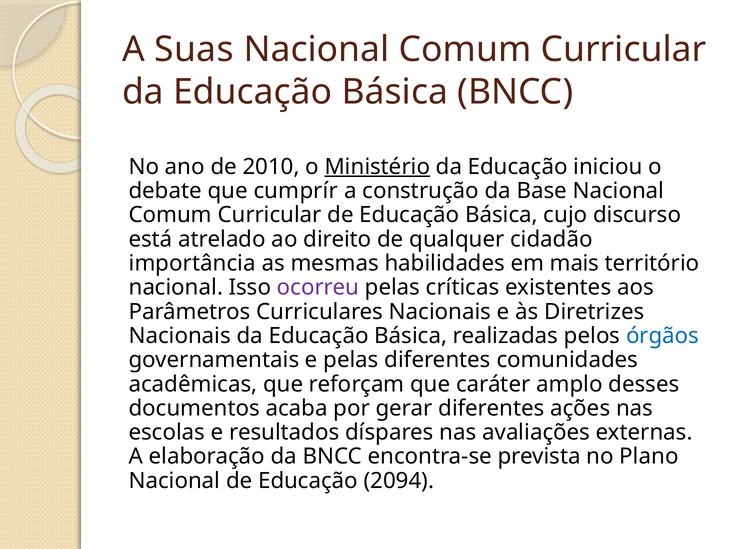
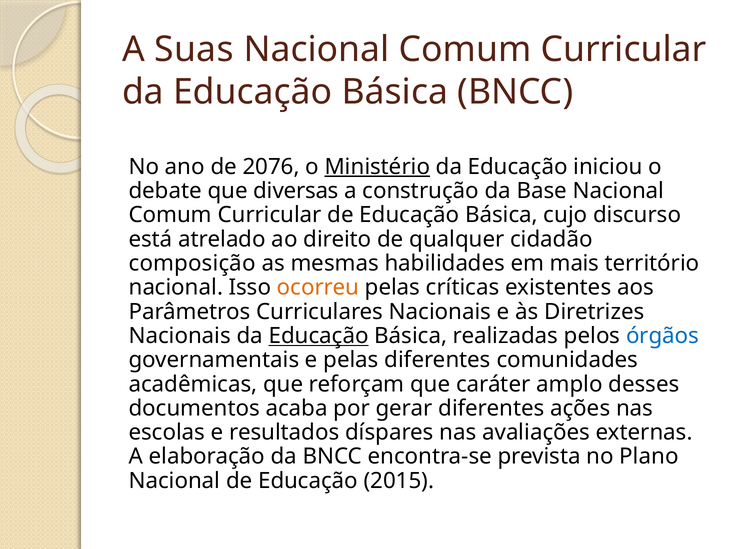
2010: 2010 -> 2076
cumprír: cumprír -> diversas
importância: importância -> composição
ocorreu colour: purple -> orange
Educação at (319, 336) underline: none -> present
2094: 2094 -> 2015
